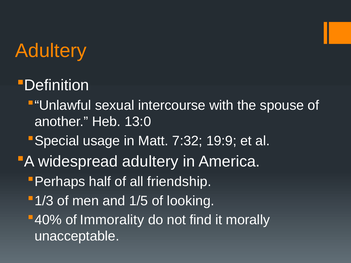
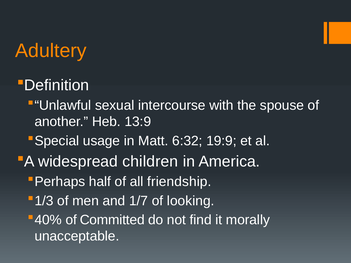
13:0: 13:0 -> 13:9
7:32: 7:32 -> 6:32
widespread adultery: adultery -> children
1/5: 1/5 -> 1/7
Immorality: Immorality -> Committed
